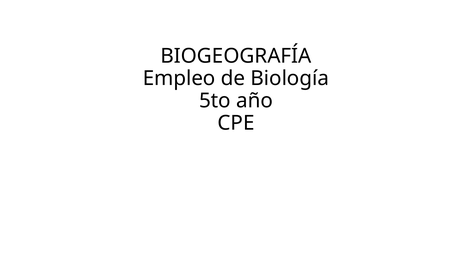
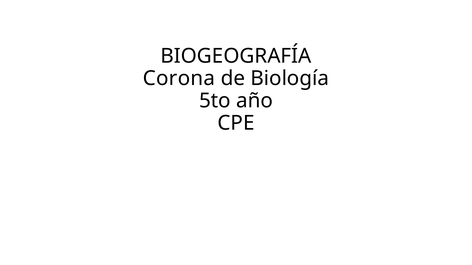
Empleo: Empleo -> Corona
